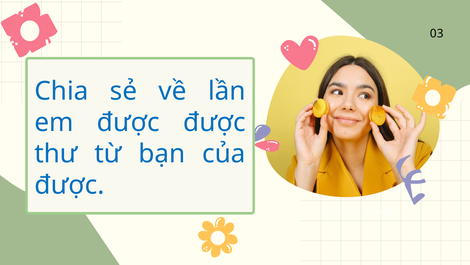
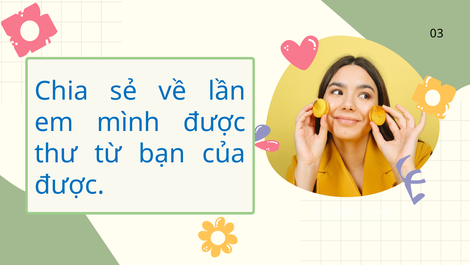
em được: được -> mình
